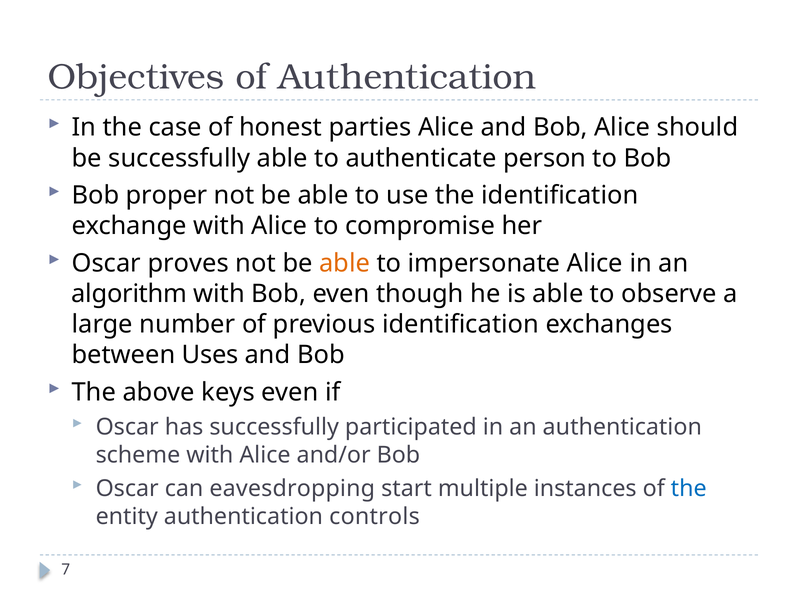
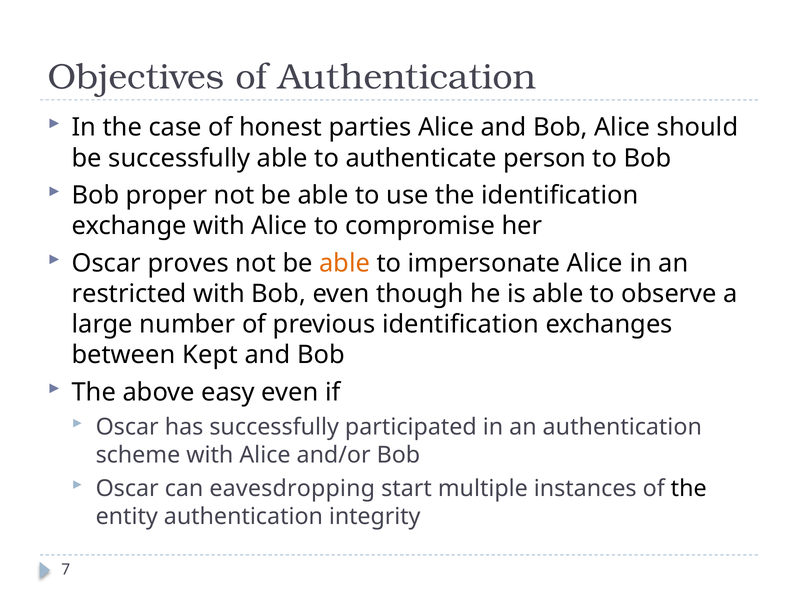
algorithm: algorithm -> restricted
Uses: Uses -> Kept
keys: keys -> easy
the at (689, 488) colour: blue -> black
controls: controls -> integrity
